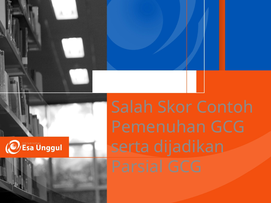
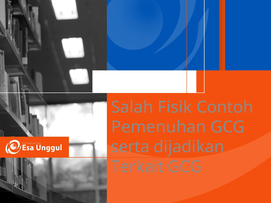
Skor: Skor -> Fisik
Parsial: Parsial -> Terkait
